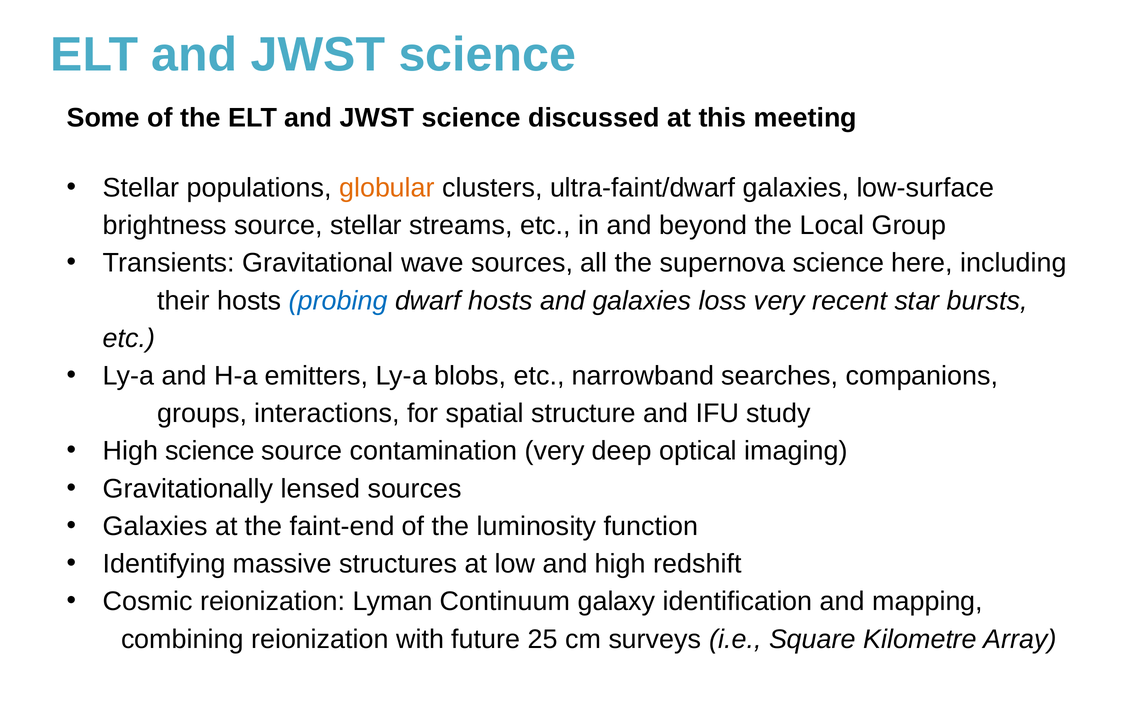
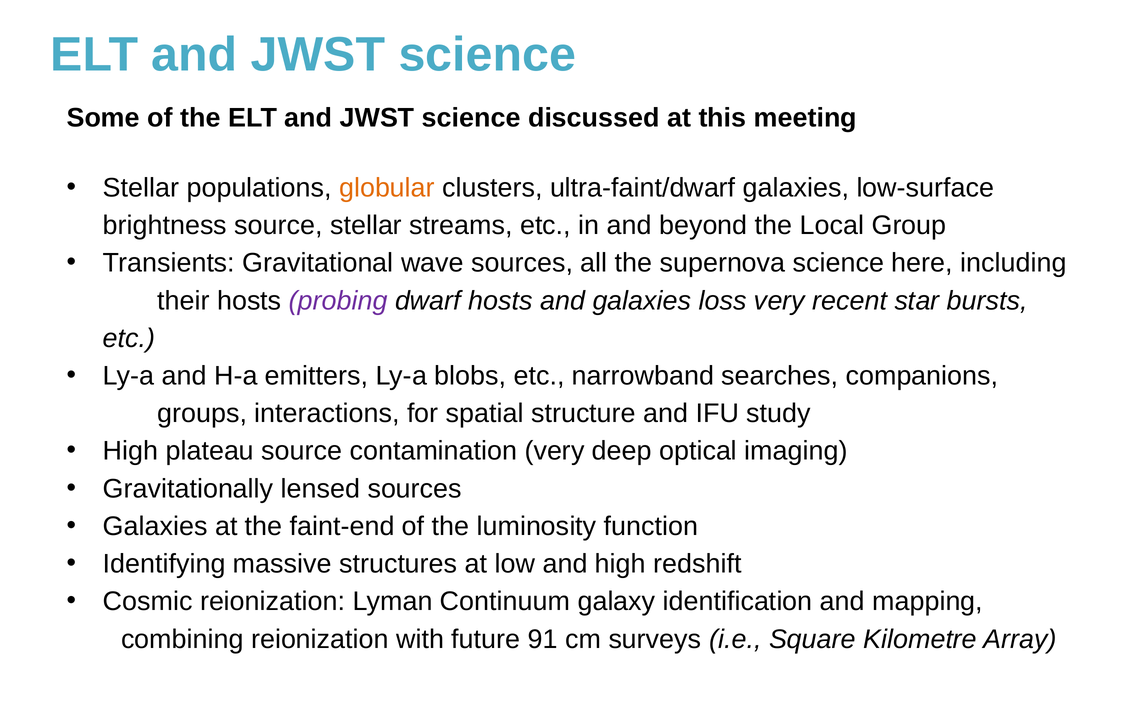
probing colour: blue -> purple
High science: science -> plateau
25: 25 -> 91
